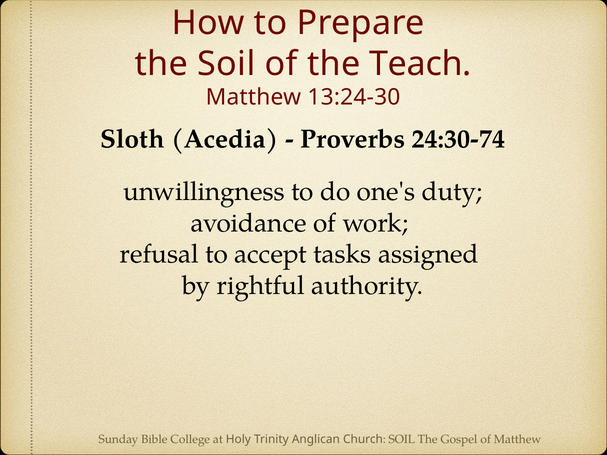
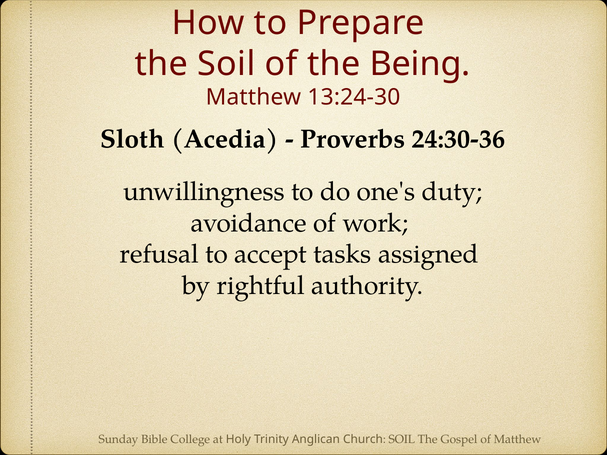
Teach: Teach -> Being
24:30-74: 24:30-74 -> 24:30-36
